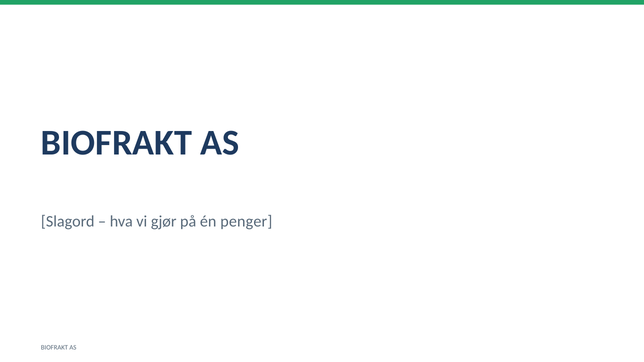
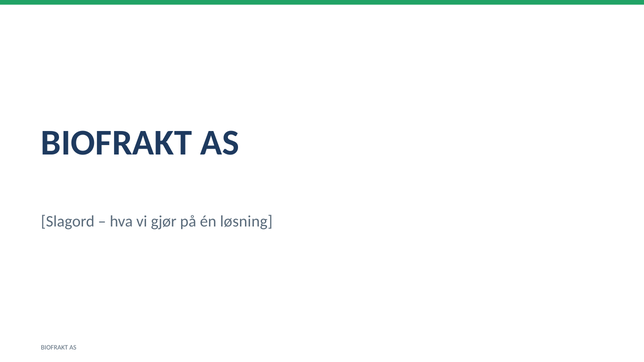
penger: penger -> løsning
